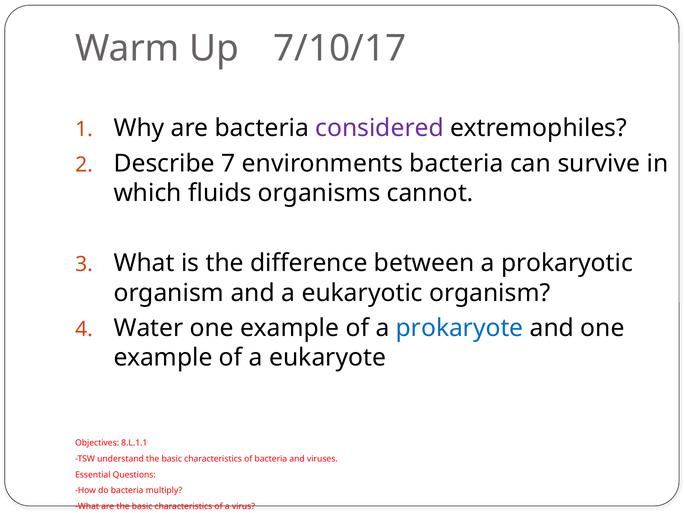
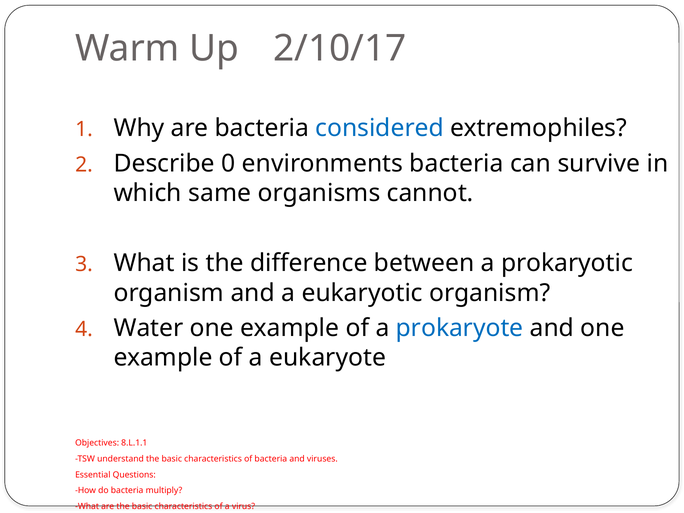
7/10/17: 7/10/17 -> 2/10/17
considered colour: purple -> blue
7: 7 -> 0
fluids: fluids -> same
